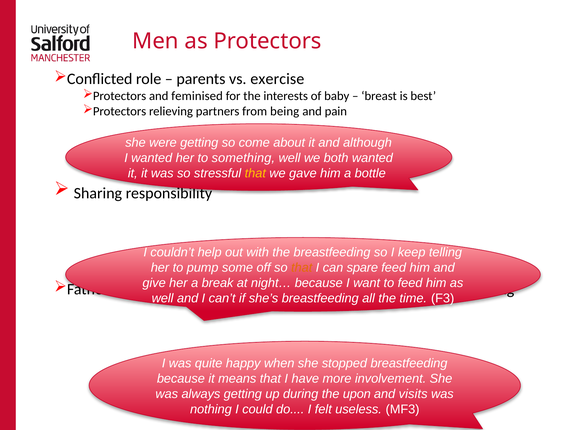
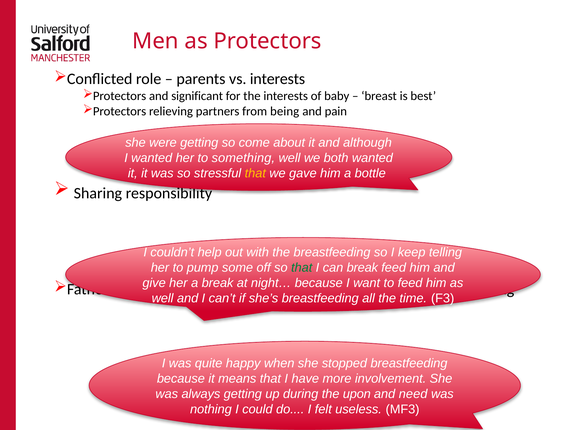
vs exercise: exercise -> interests
and feminised: feminised -> significant
that at (302, 267) colour: orange -> green
can spare: spare -> break
visits: visits -> need
